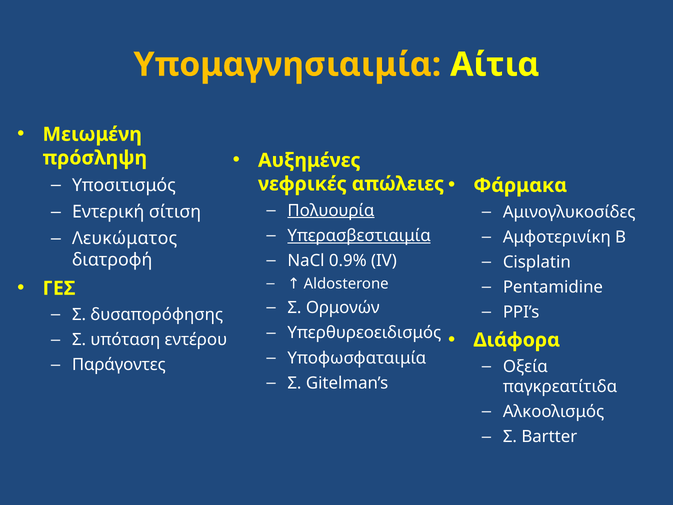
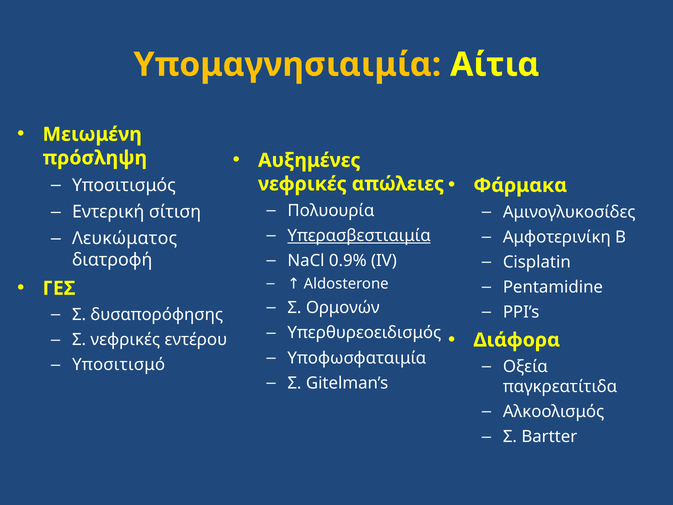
Πολυουρία underline: present -> none
Σ υπόταση: υπόταση -> νεφρικές
Παράγοντες: Παράγοντες -> Υποσιτισμό
